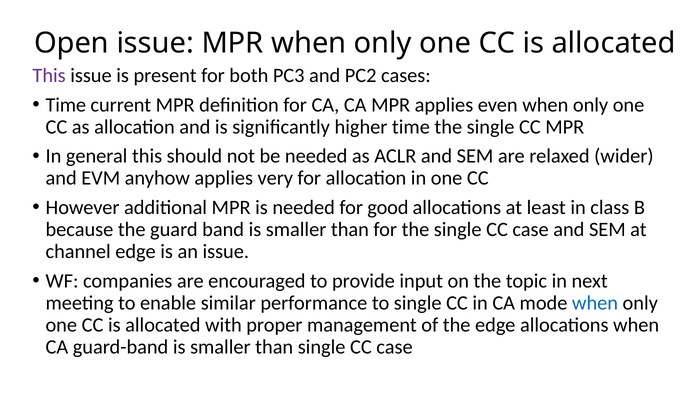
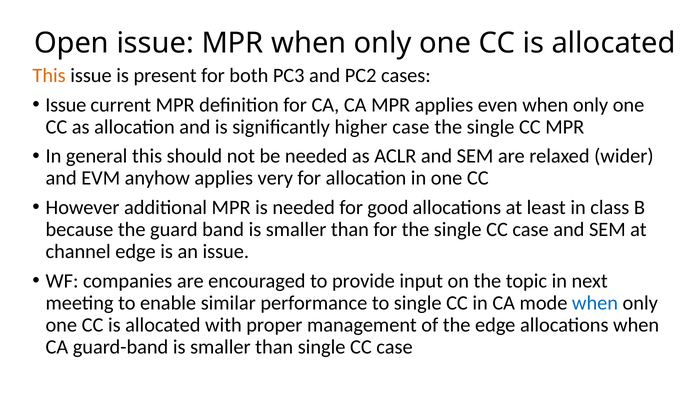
This at (49, 76) colour: purple -> orange
Time at (66, 105): Time -> Issue
higher time: time -> case
